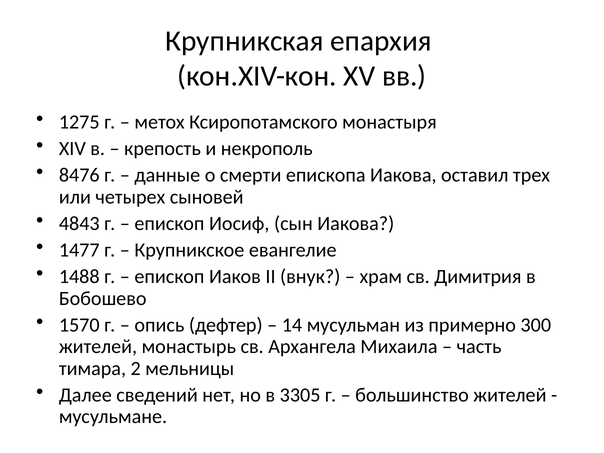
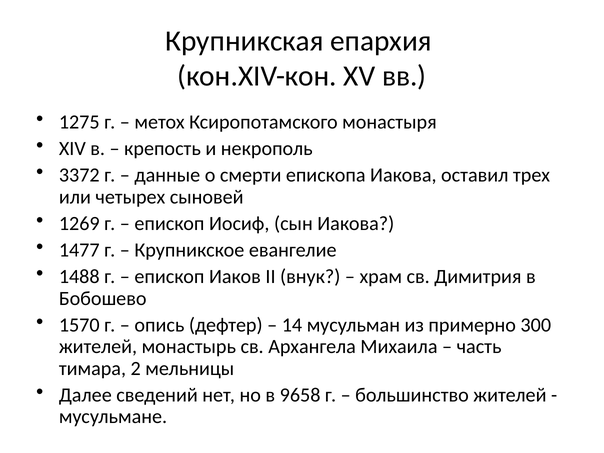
8476: 8476 -> 3372
4843: 4843 -> 1269
3305: 3305 -> 9658
